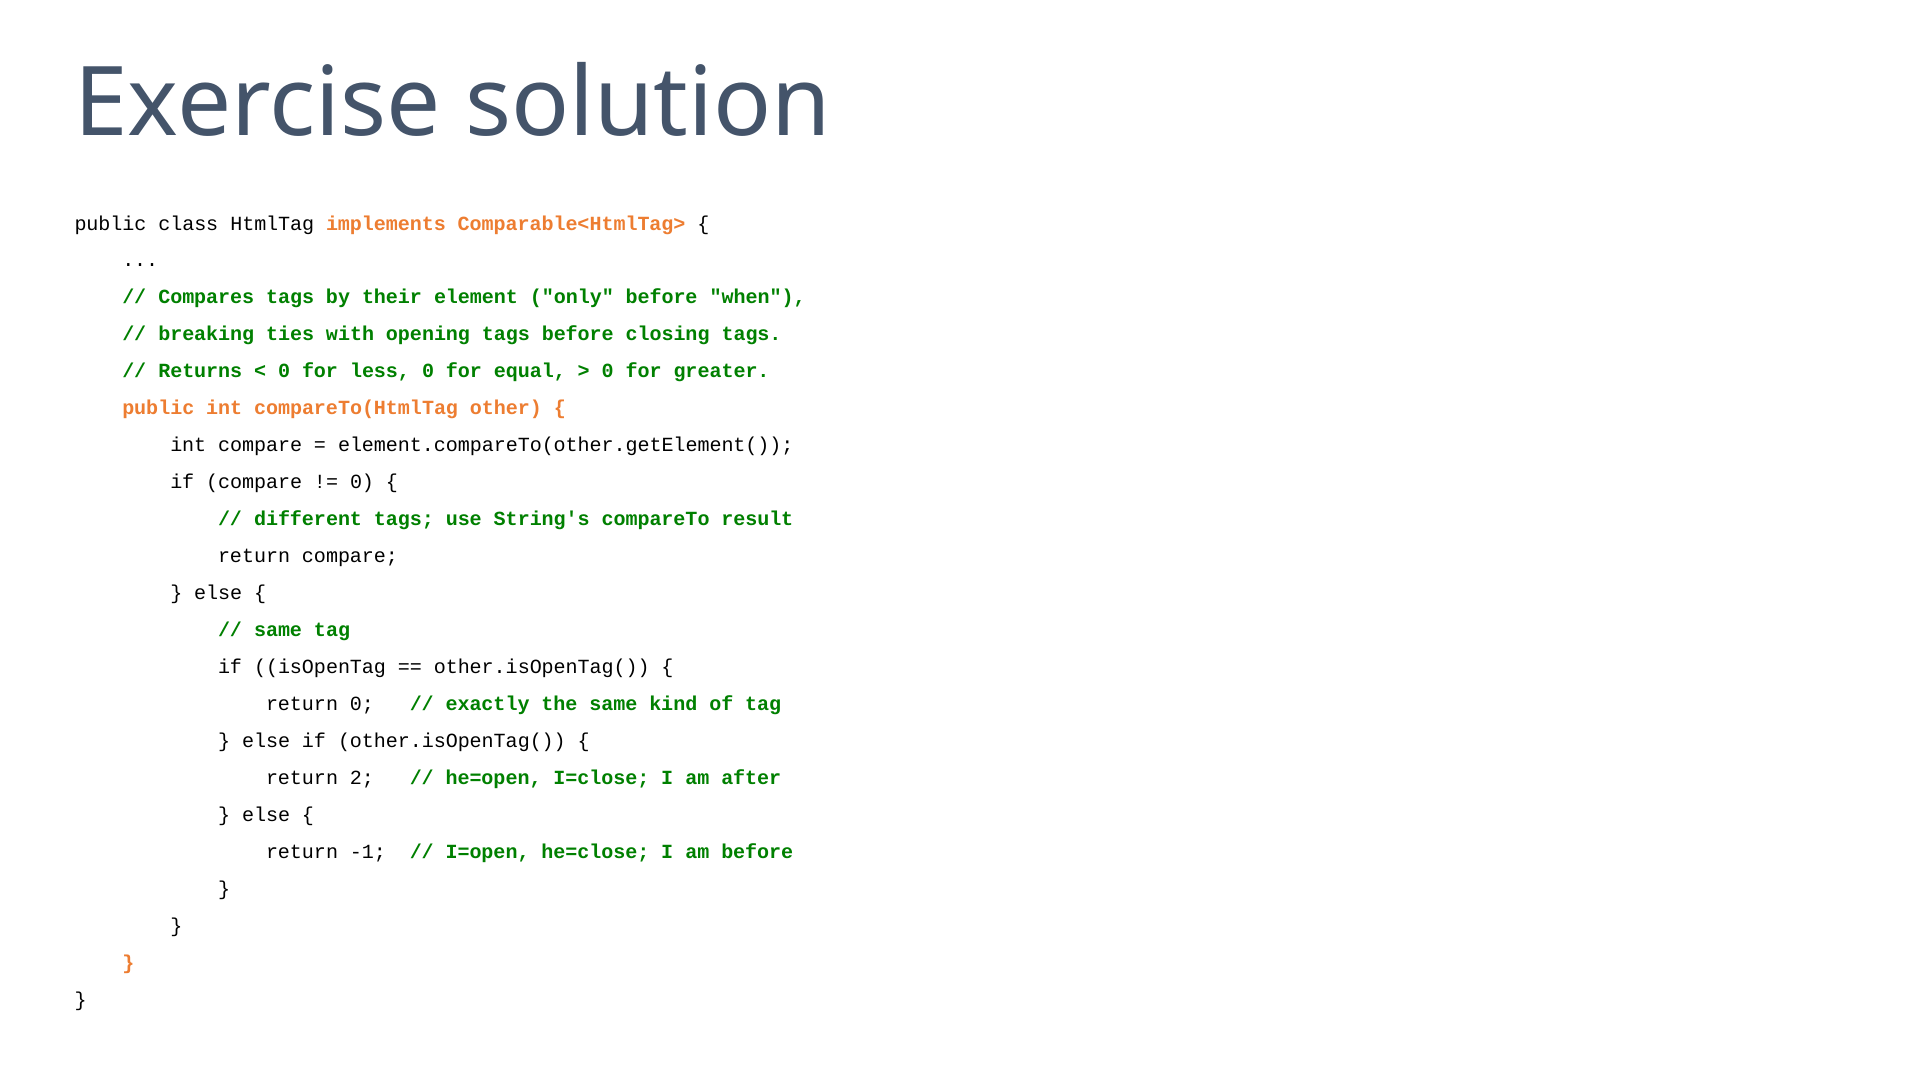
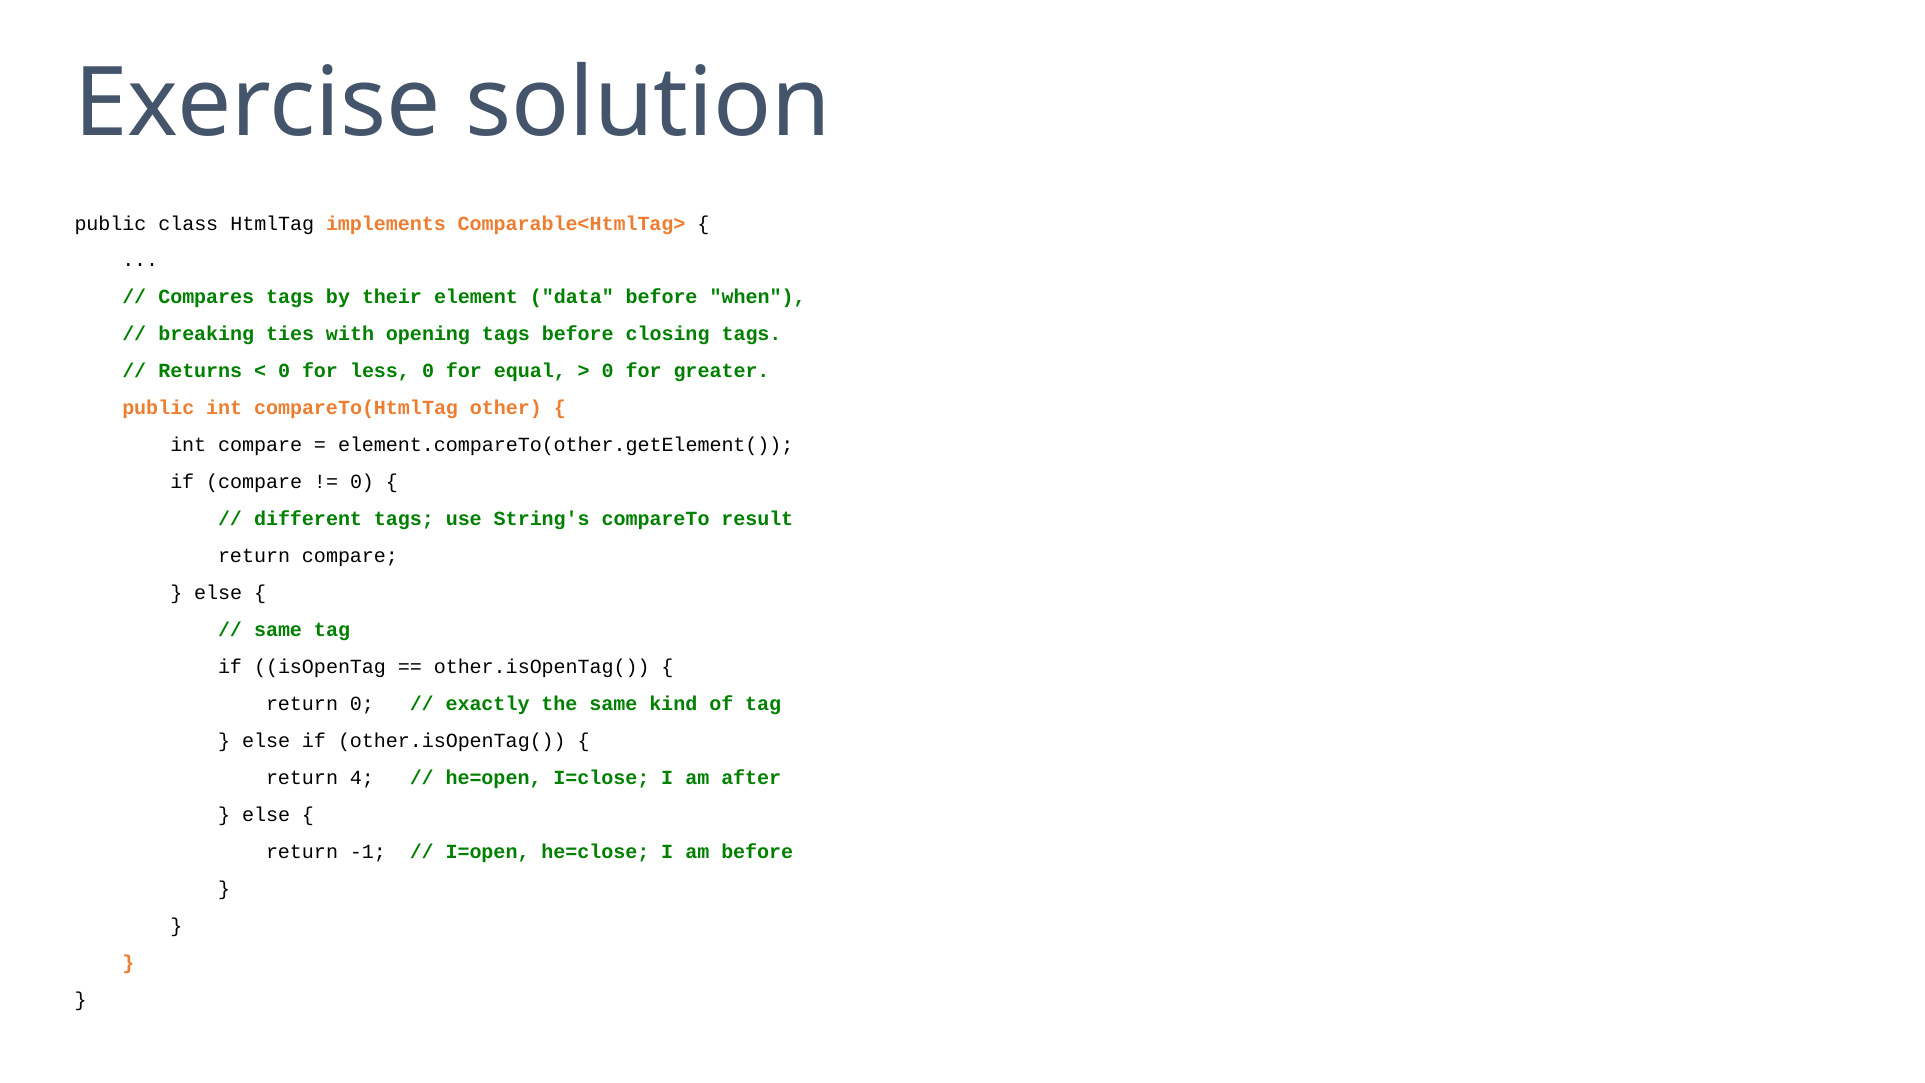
only: only -> data
2: 2 -> 4
